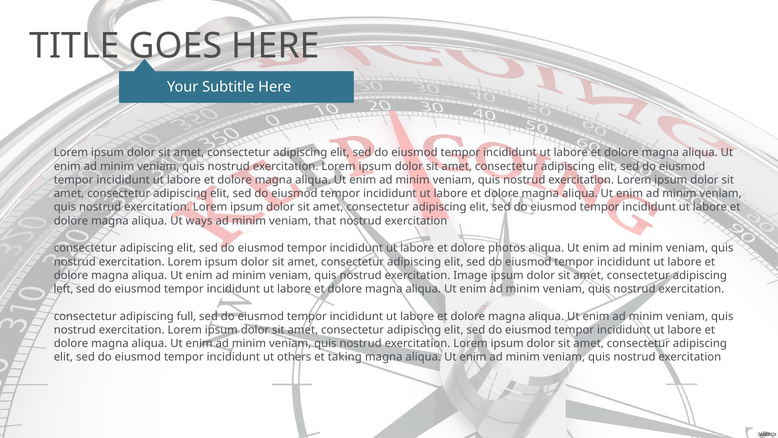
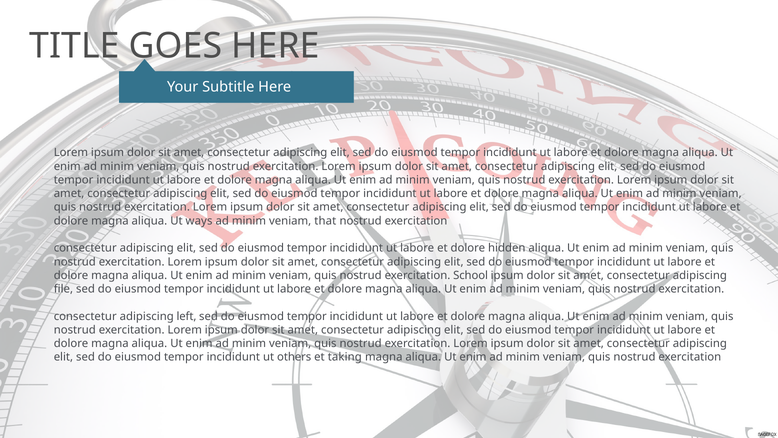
photos: photos -> hidden
Image: Image -> School
left: left -> file
full: full -> left
